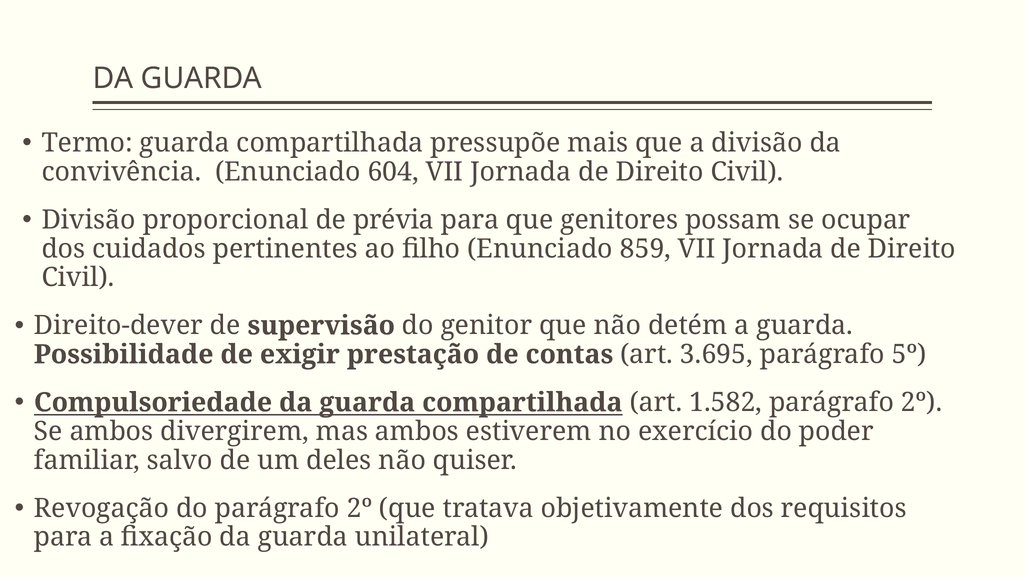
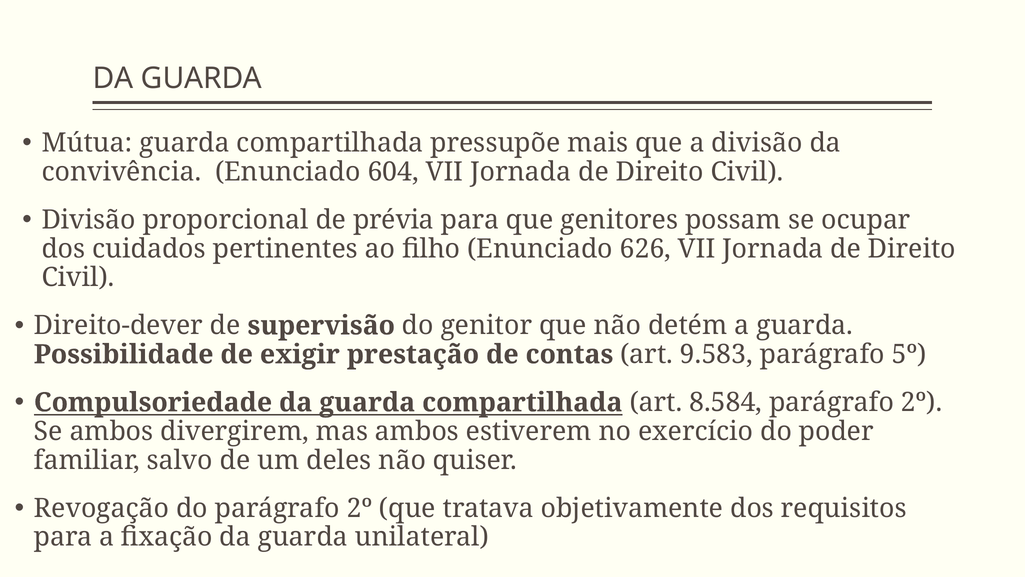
Termo: Termo -> Mútua
859: 859 -> 626
3.695: 3.695 -> 9.583
1.582: 1.582 -> 8.584
